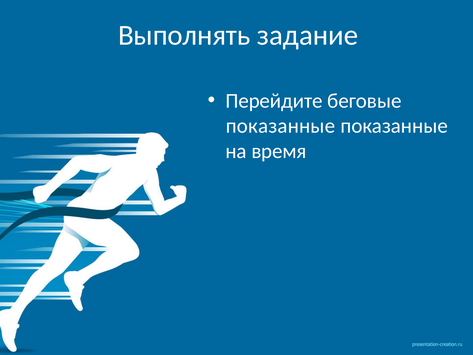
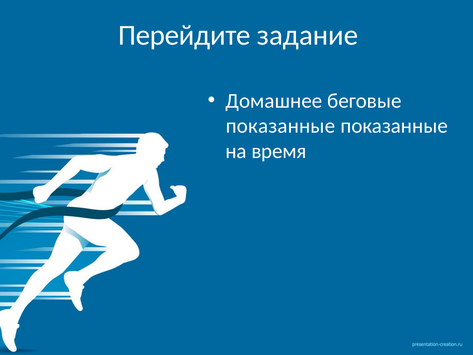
Выполнять: Выполнять -> Перейдите
Перейдите: Перейдите -> Домашнее
